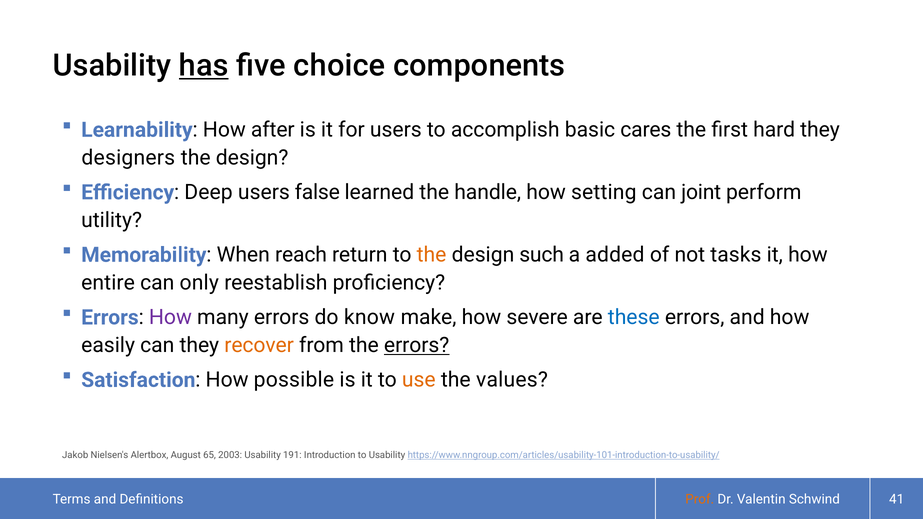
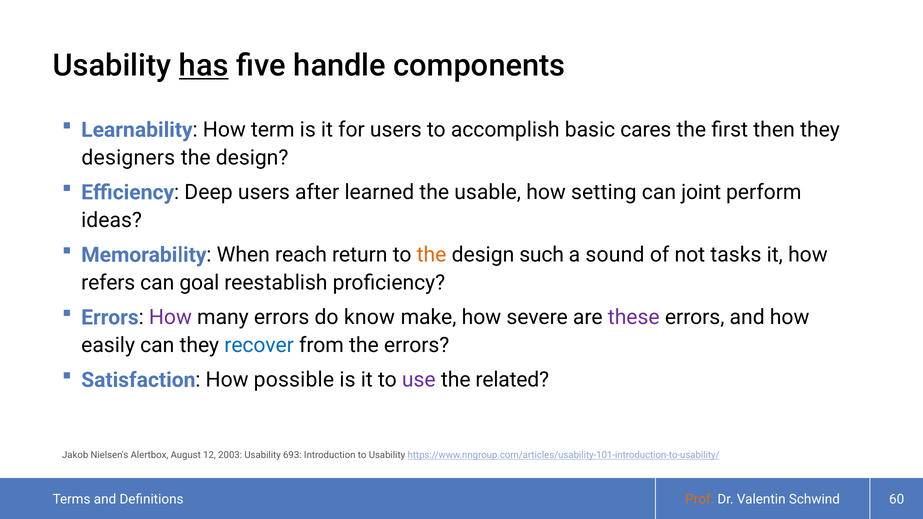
choice: choice -> handle
after: after -> term
hard: hard -> then
false: false -> after
handle: handle -> usable
utility: utility -> ideas
added: added -> sound
entire: entire -> refers
only: only -> goal
these colour: blue -> purple
recover colour: orange -> blue
errors at (417, 345) underline: present -> none
use colour: orange -> purple
values: values -> related
65: 65 -> 12
191: 191 -> 693
41: 41 -> 60
